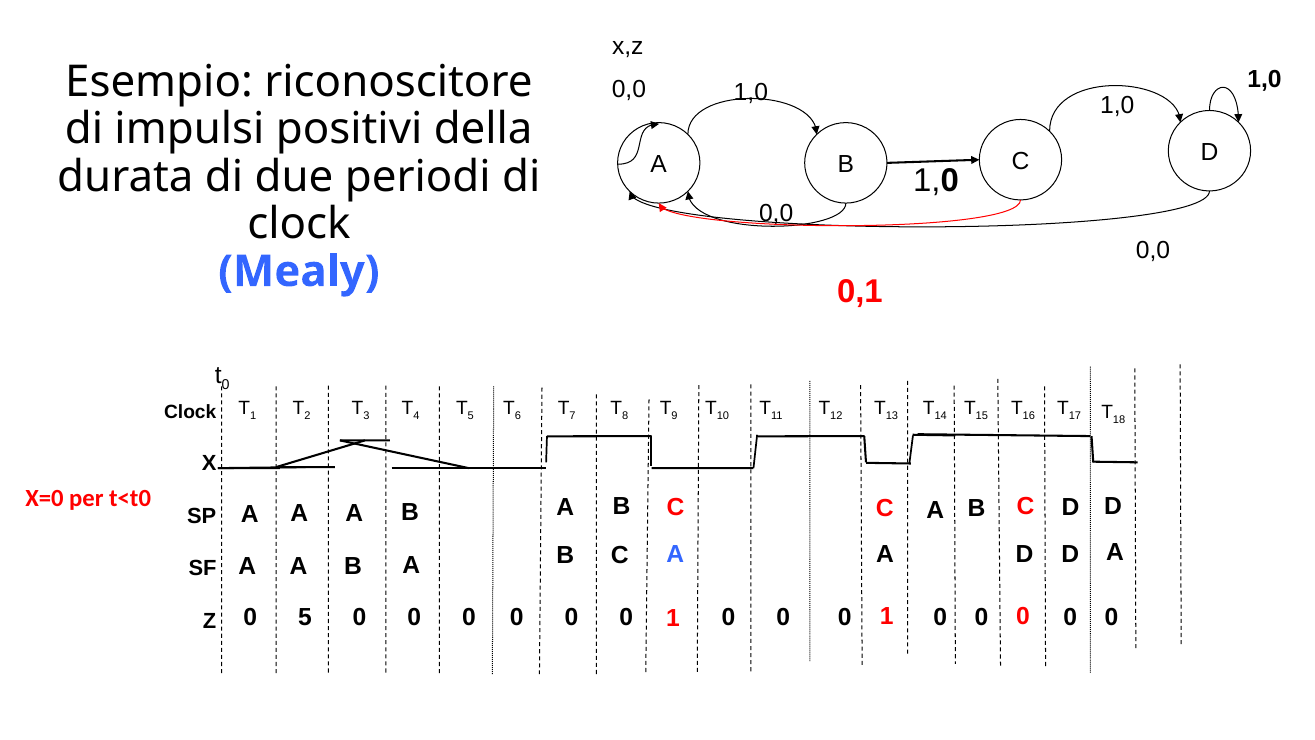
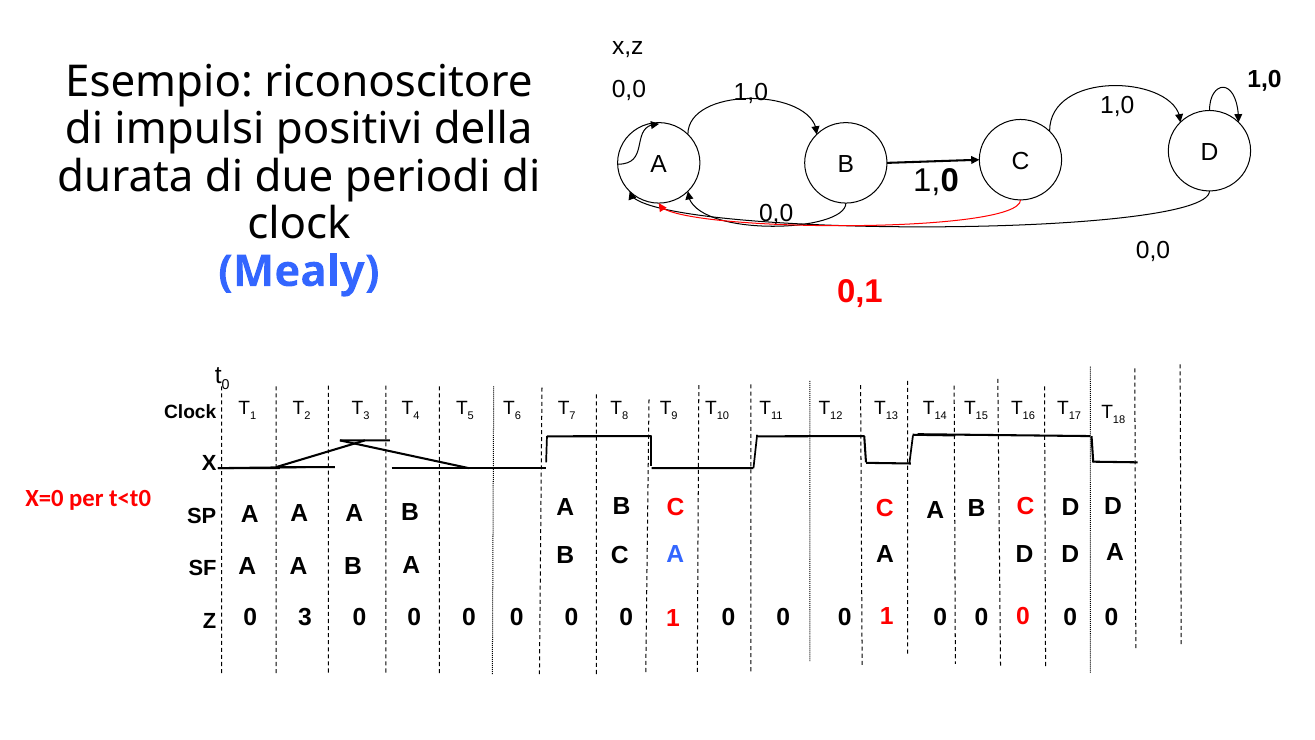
0 5: 5 -> 3
